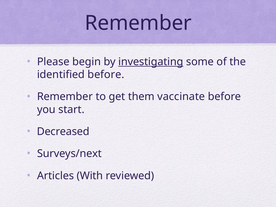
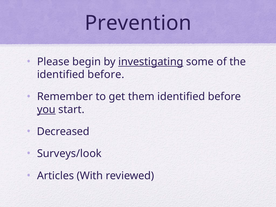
Remember at (138, 23): Remember -> Prevention
them vaccinate: vaccinate -> identified
you underline: none -> present
Surveys/next: Surveys/next -> Surveys/look
